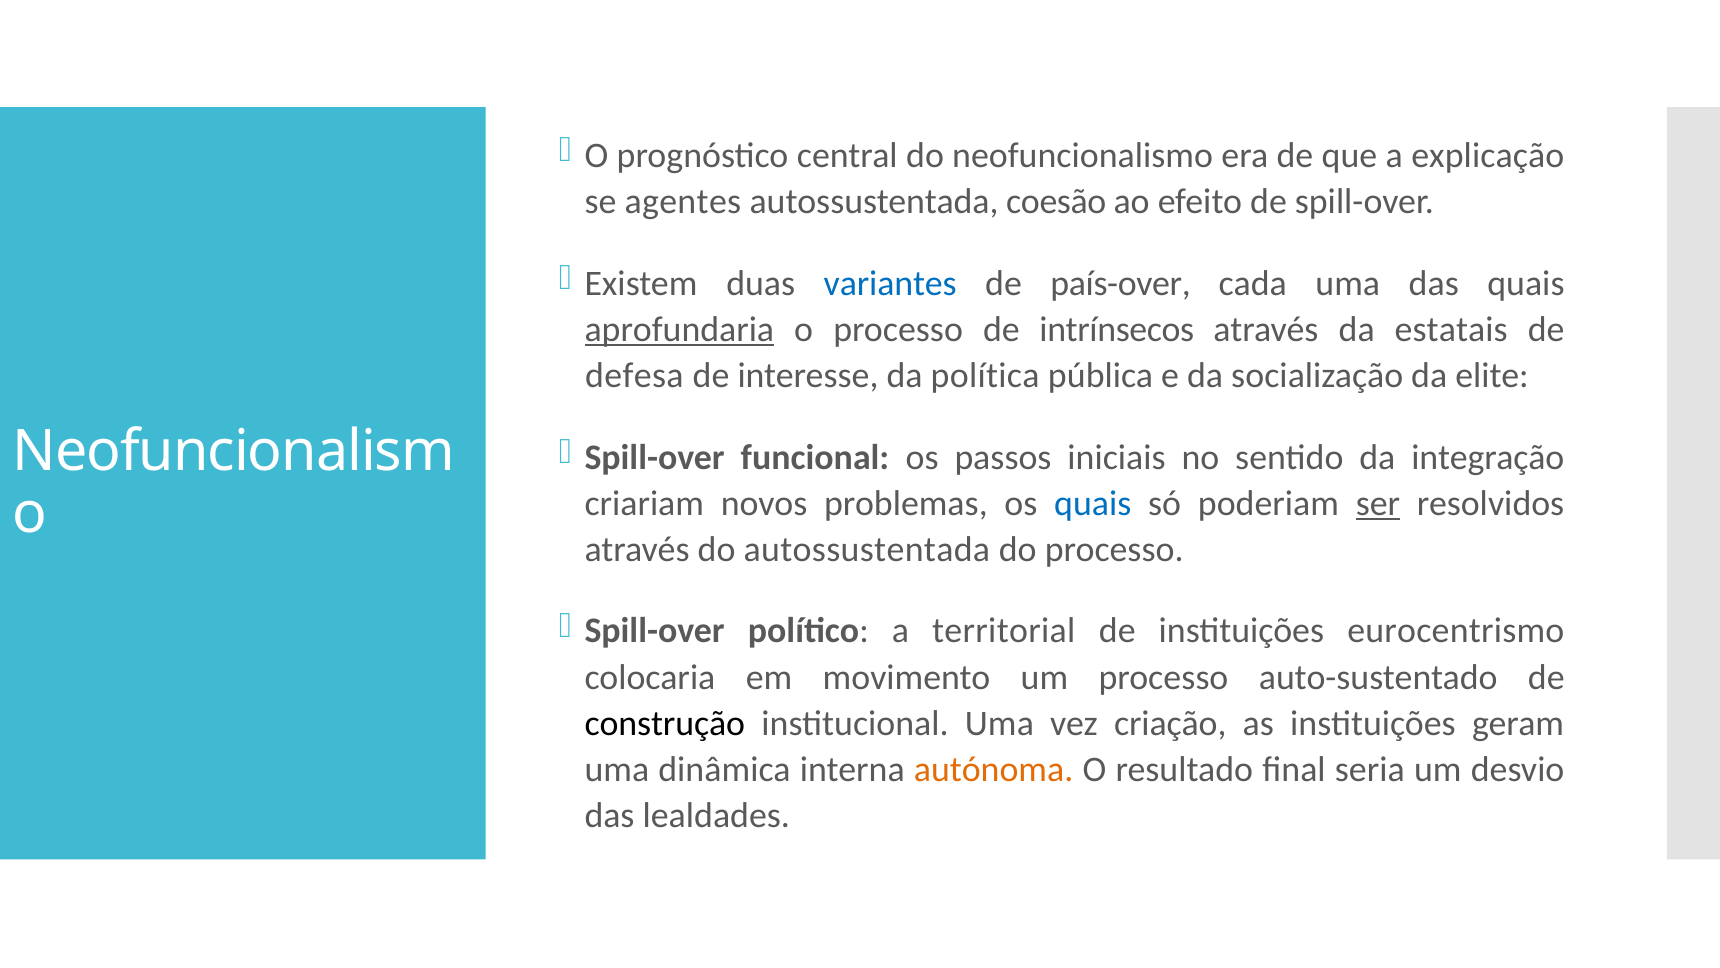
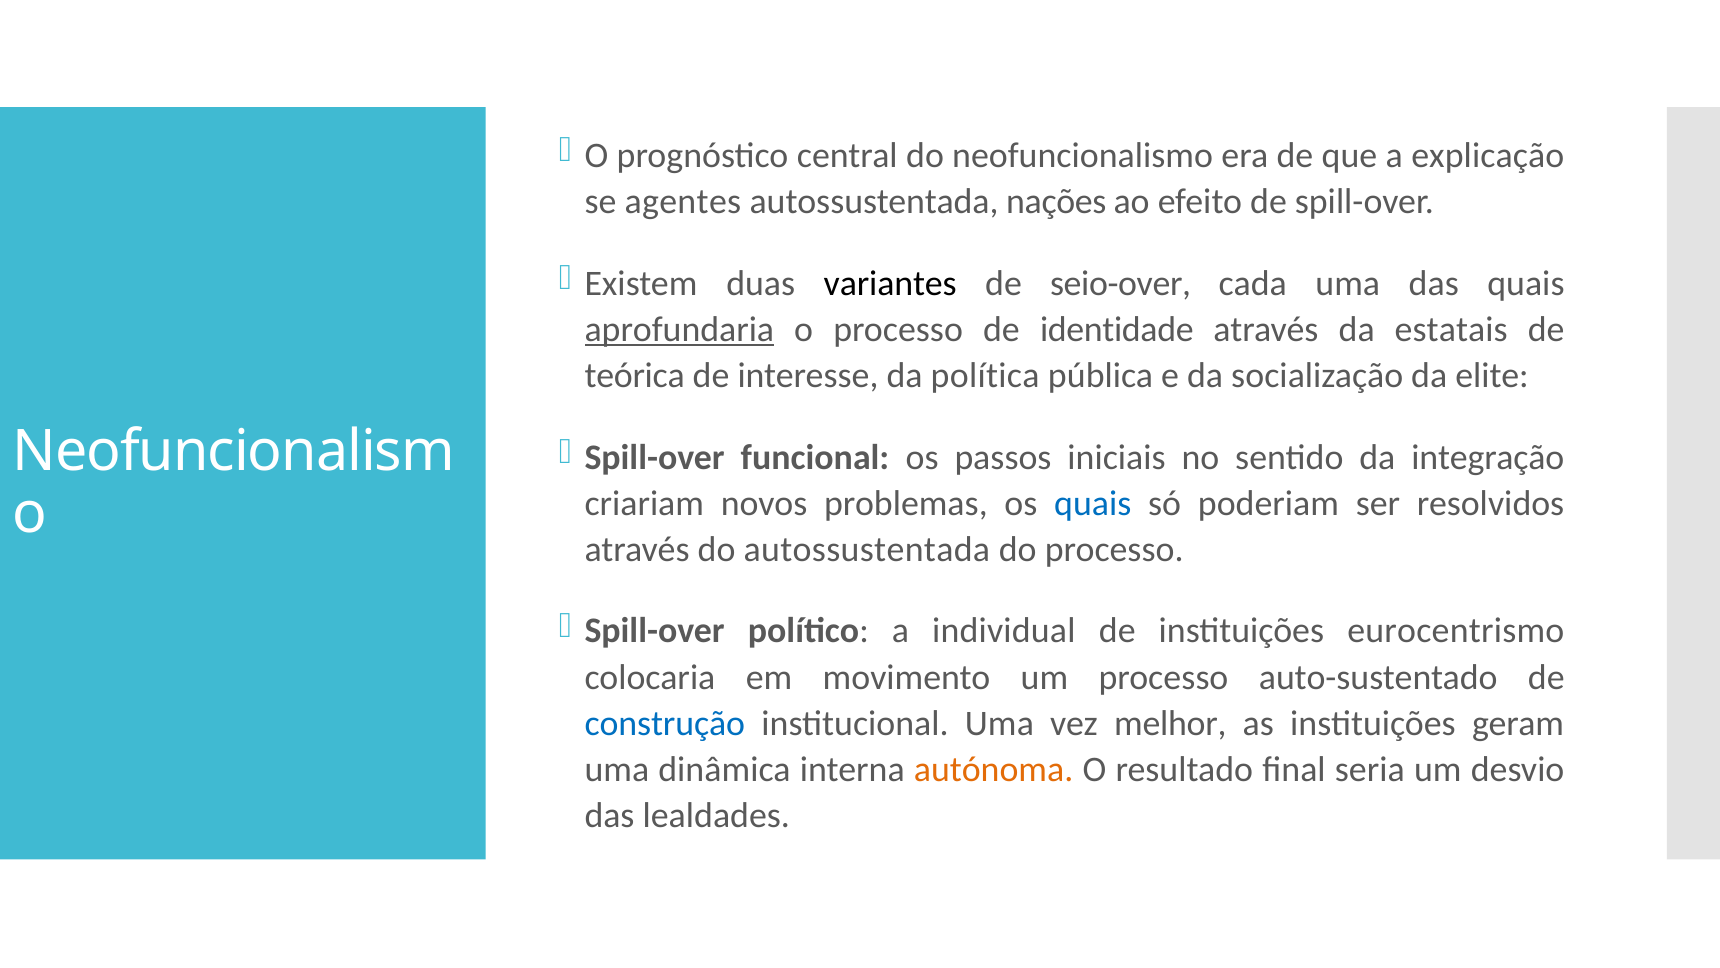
coesão: coesão -> nações
variantes colour: blue -> black
país-over: país-over -> seio-over
intrínsecos: intrínsecos -> identidade
defesa: defesa -> teórica
ser underline: present -> none
territorial: territorial -> individual
construção colour: black -> blue
criação: criação -> melhor
